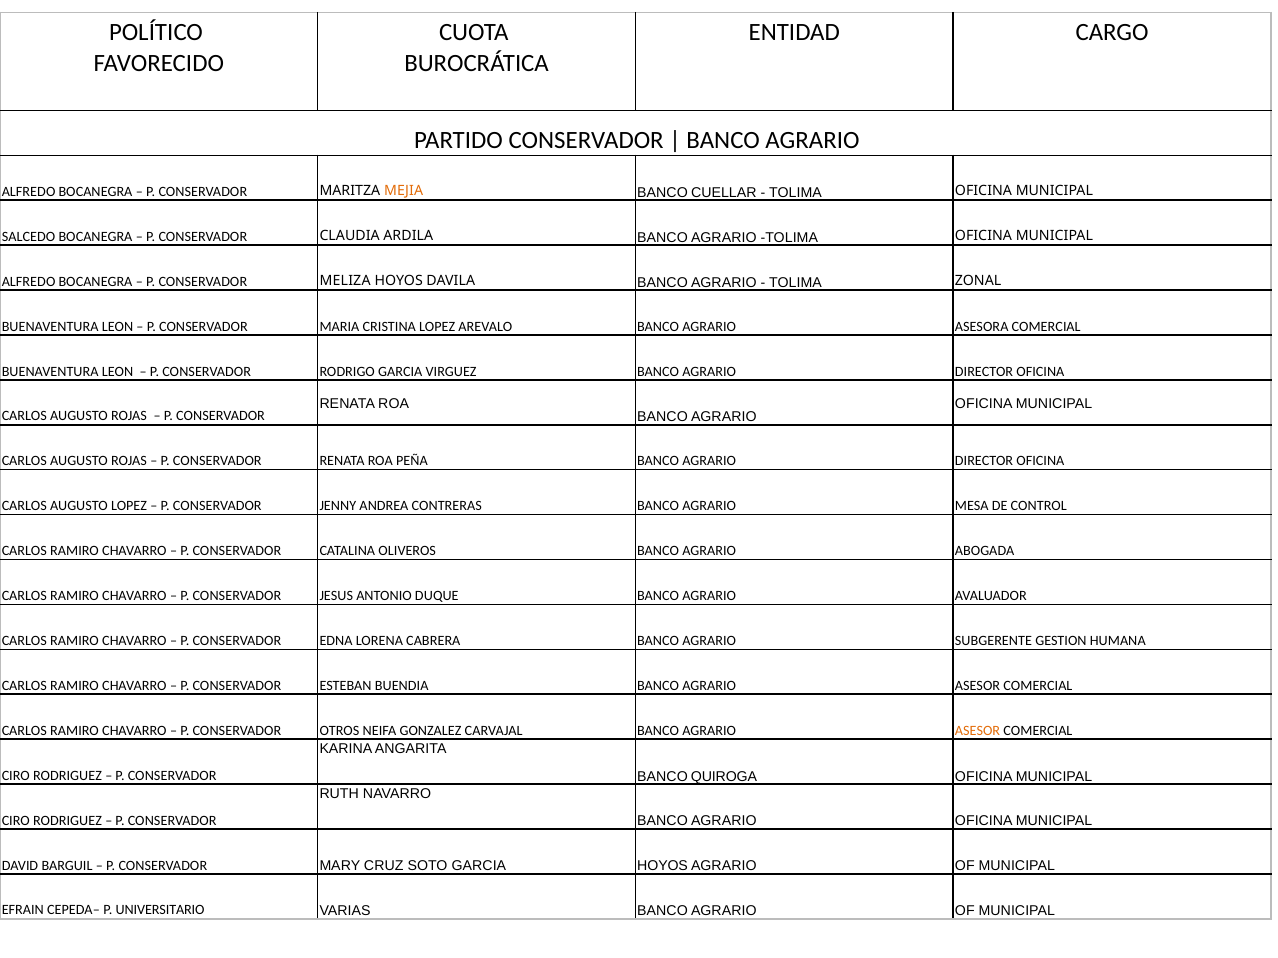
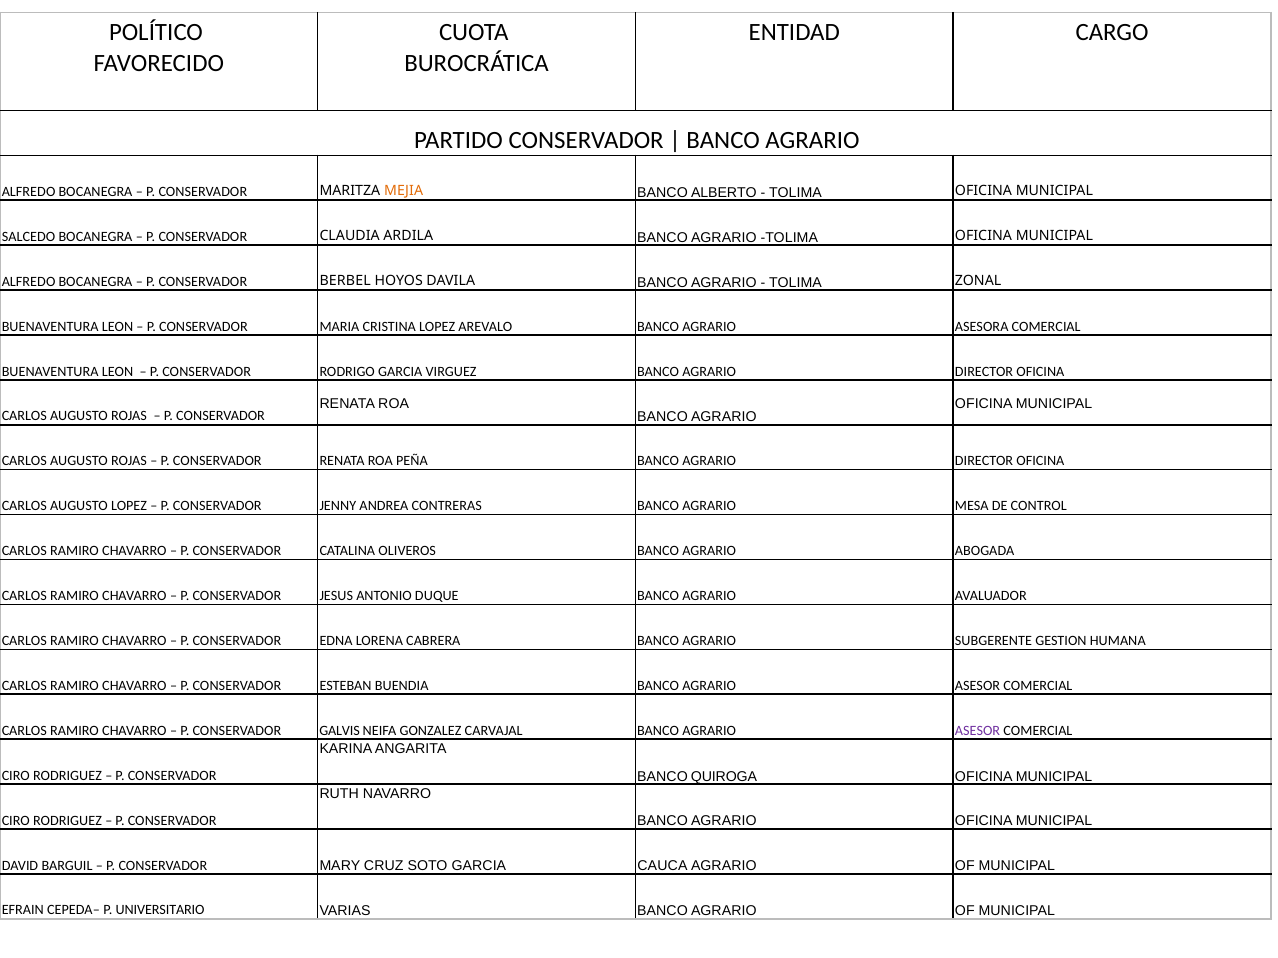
CUELLAR: CUELLAR -> ALBERTO
MELIZA: MELIZA -> BERBEL
OTROS: OTROS -> GALVIS
ASESOR at (978, 731) colour: orange -> purple
GARCIA HOYOS: HOYOS -> CAUCA
